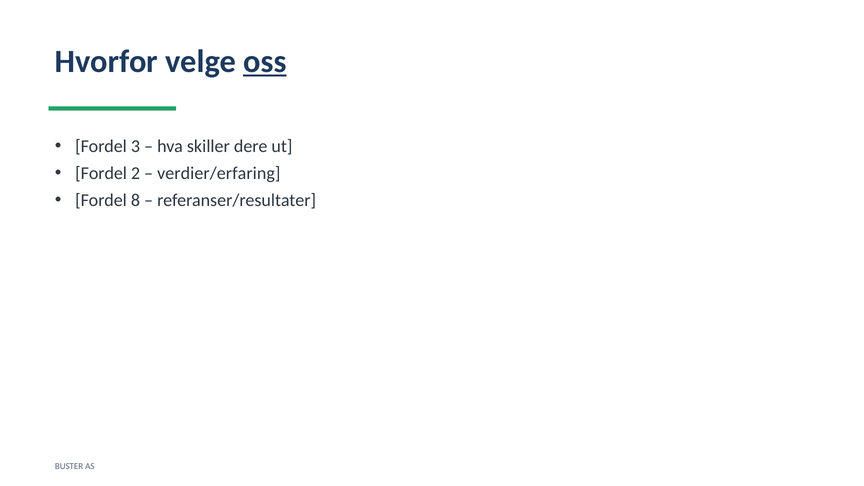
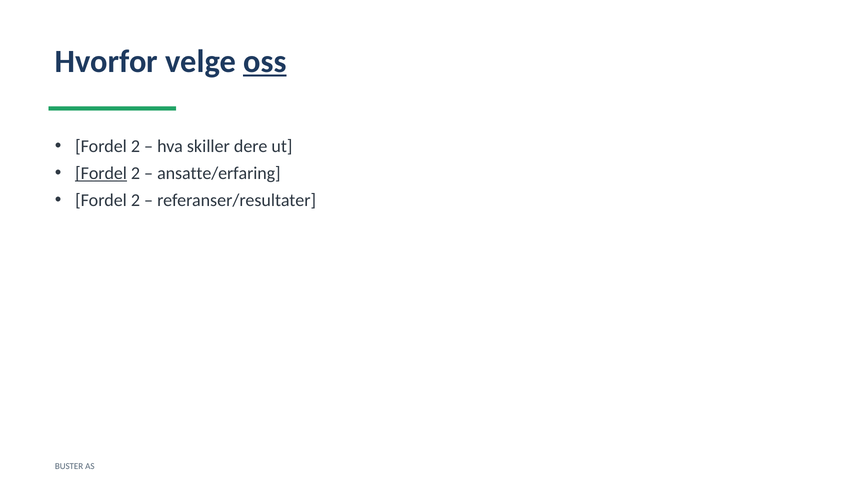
3 at (135, 146): 3 -> 2
Fordel at (101, 173) underline: none -> present
verdier/erfaring: verdier/erfaring -> ansatte/erfaring
8 at (135, 200): 8 -> 2
